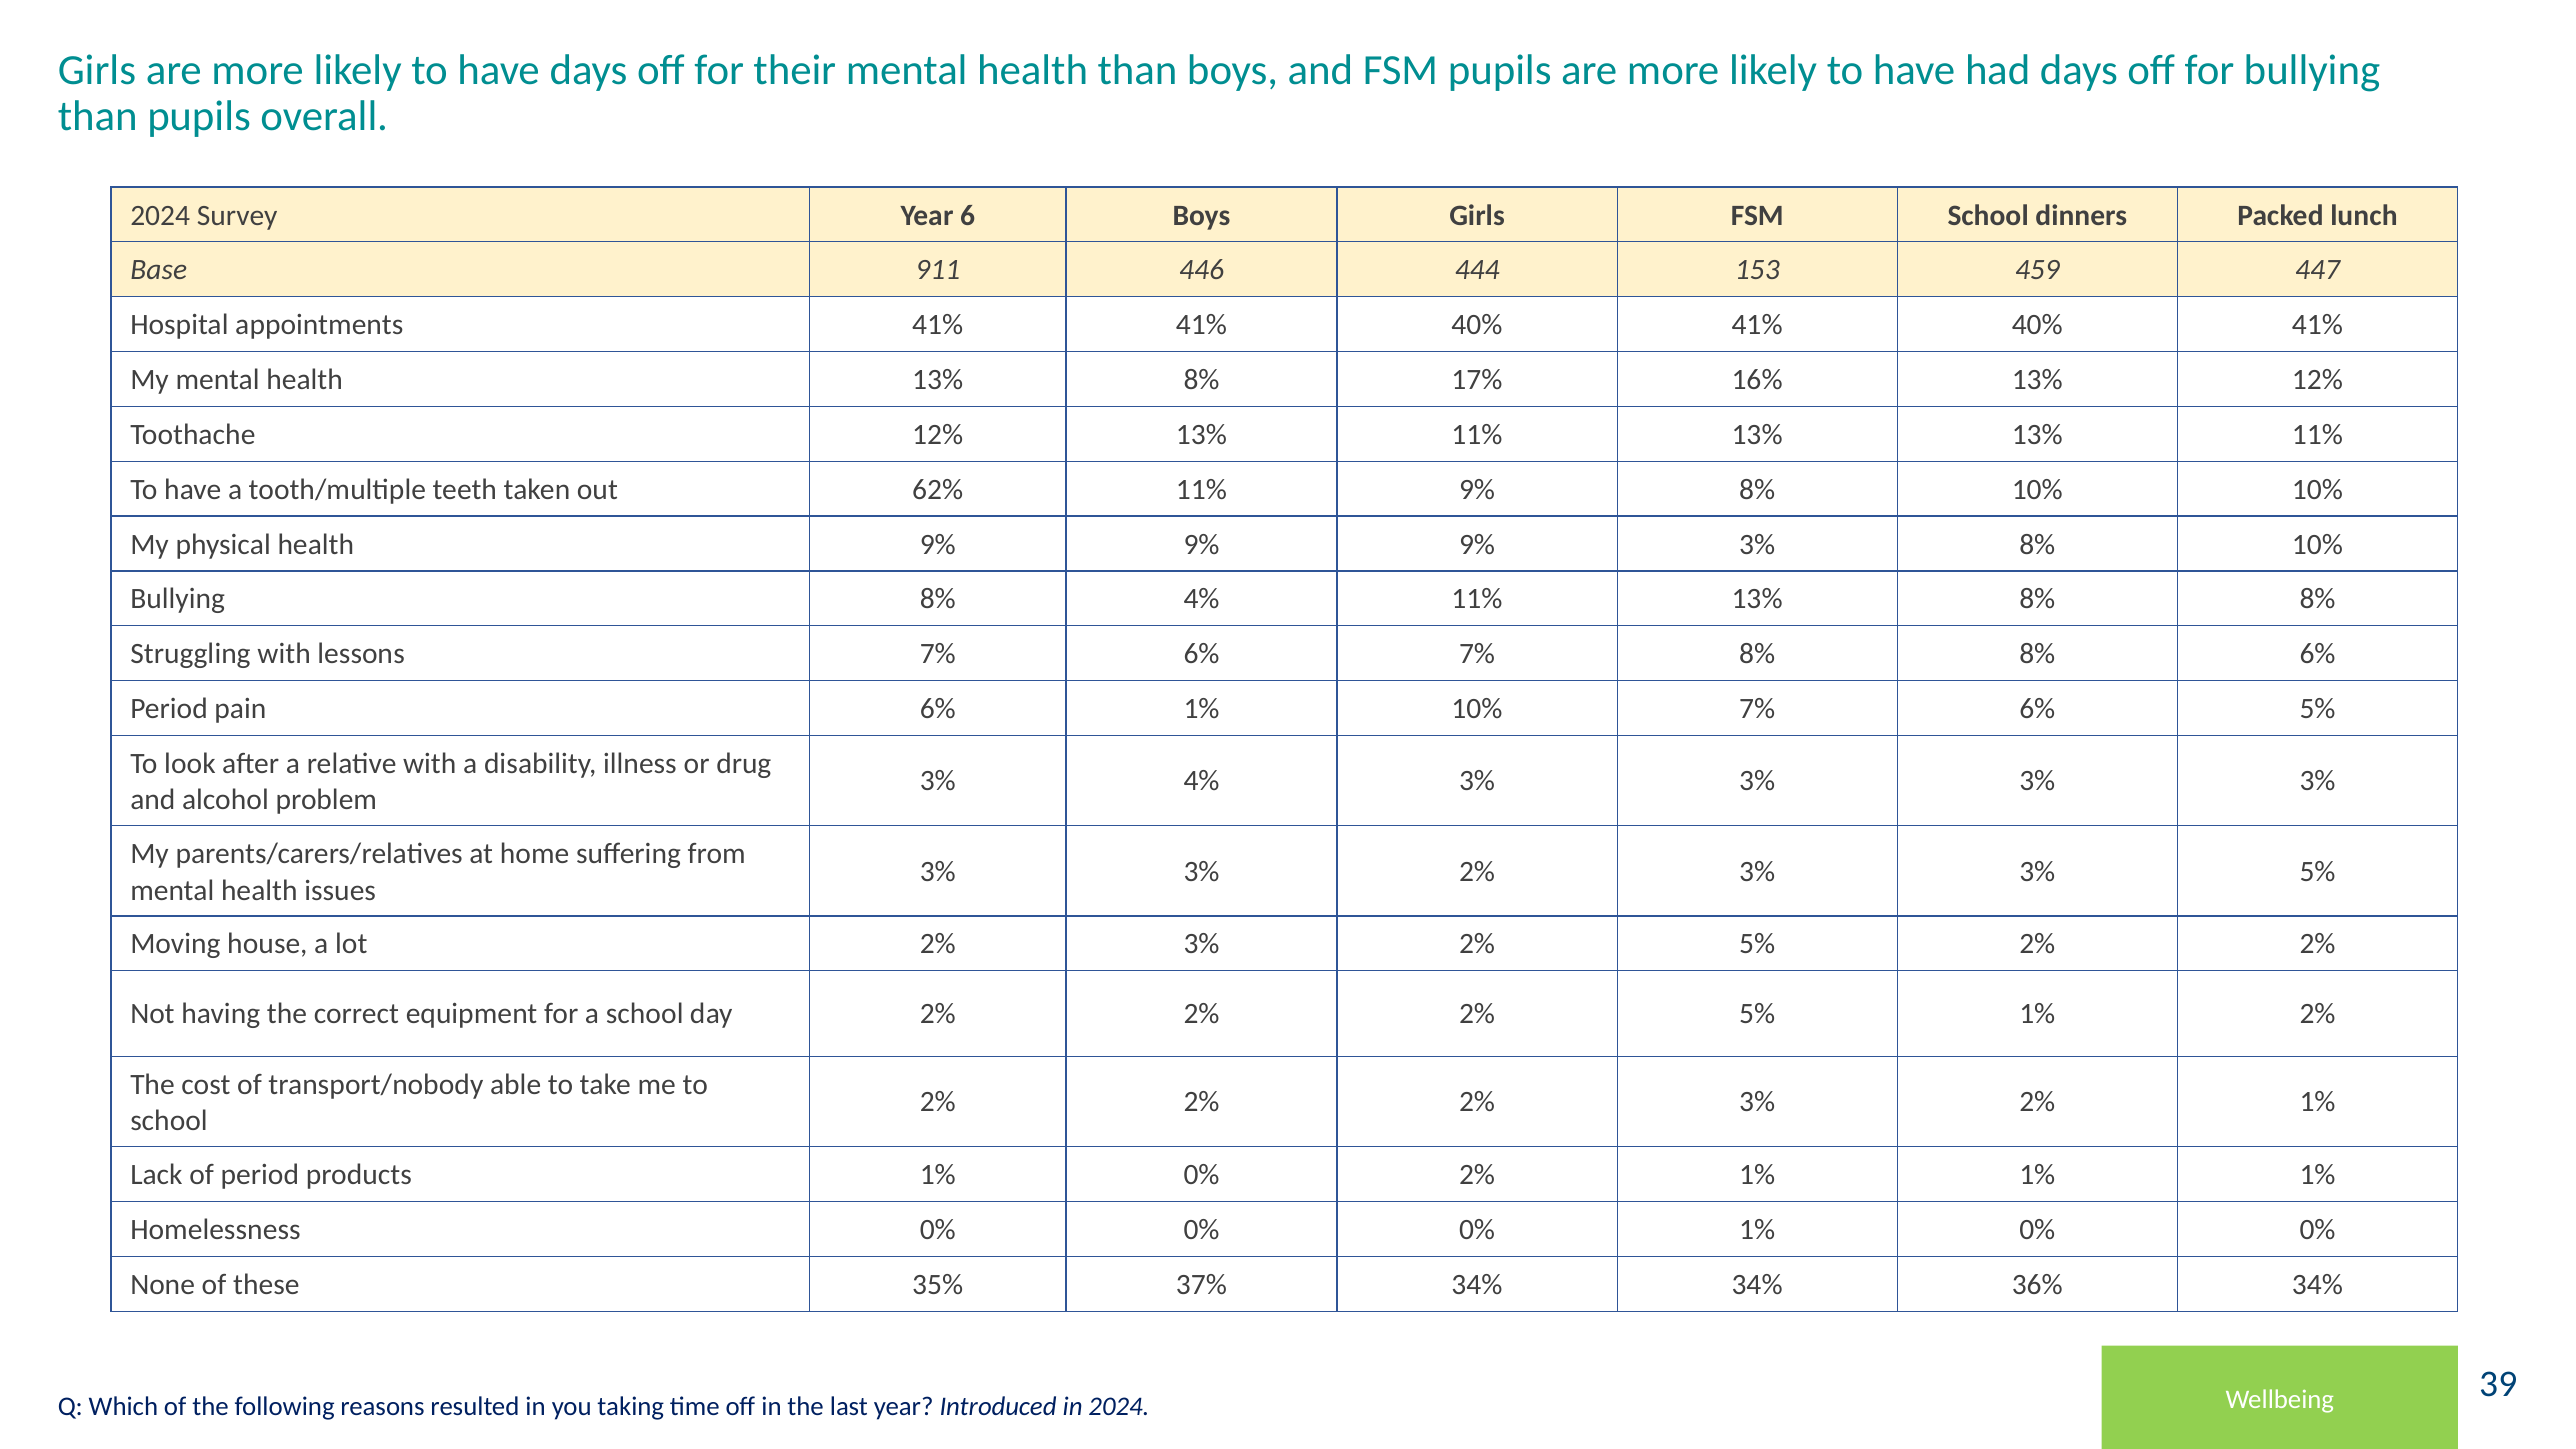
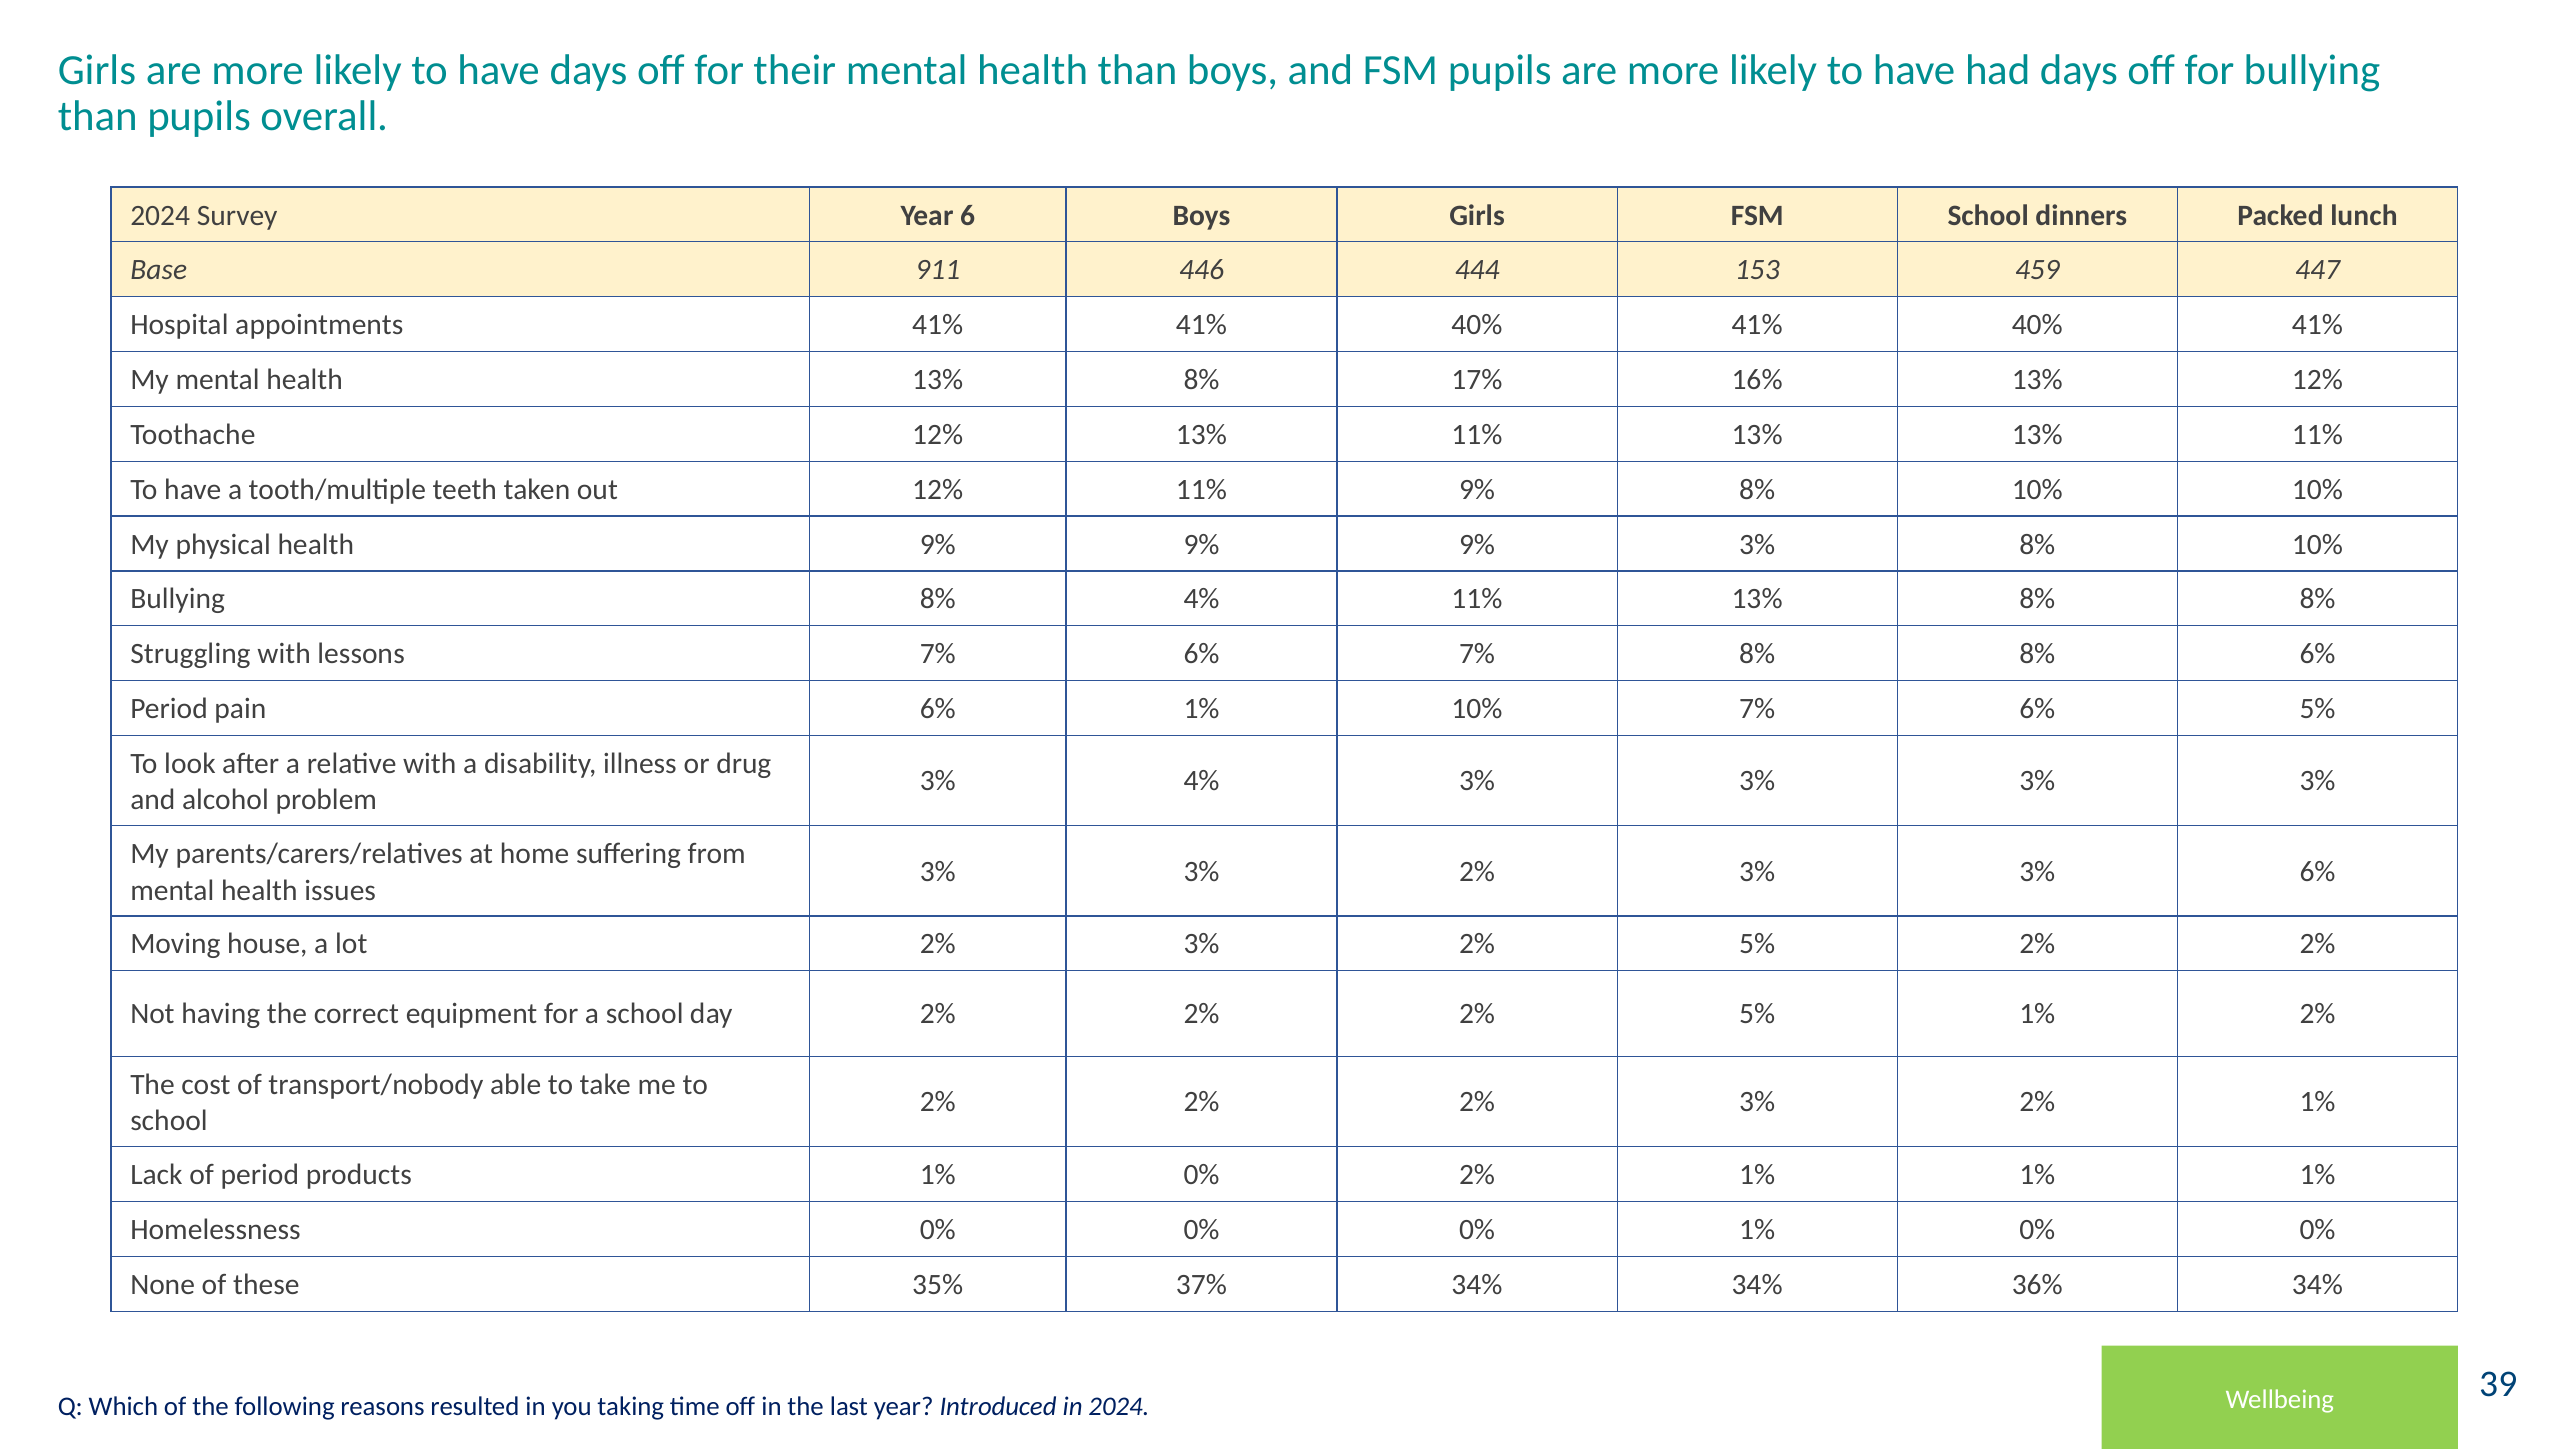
out 62%: 62% -> 12%
3% 5%: 5% -> 6%
